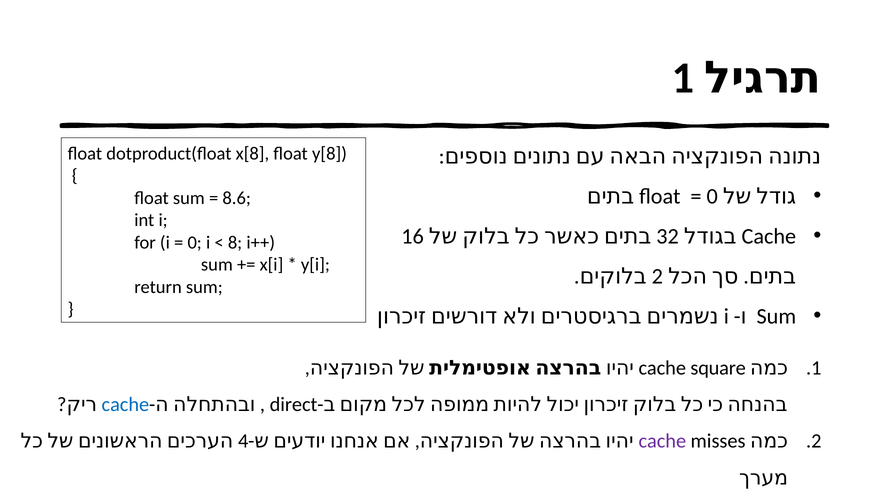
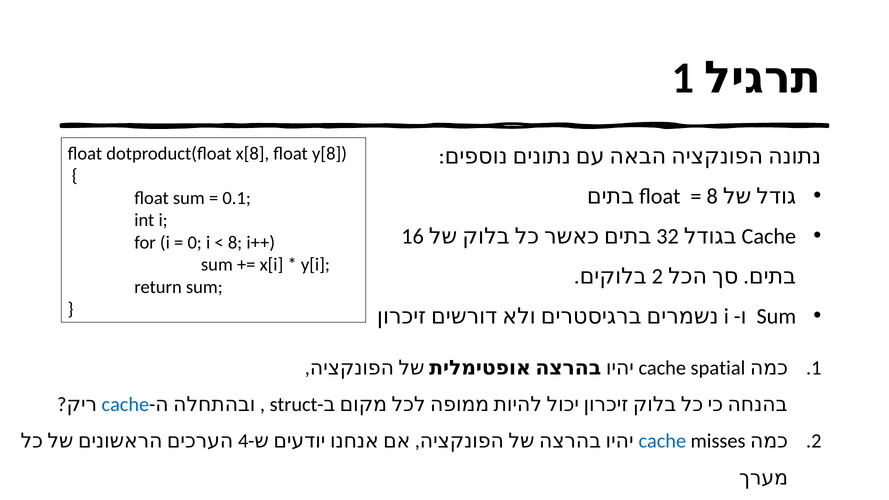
0 at (712, 196): 0 -> 8
8.6: 8.6 -> 0.1
square: square -> spatial
direct: direct -> struct
cache at (662, 441) colour: purple -> blue
